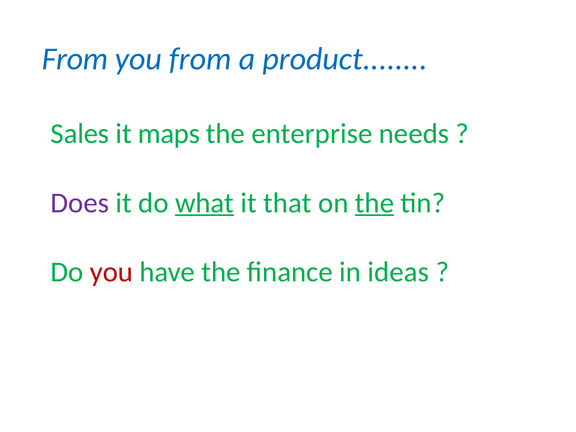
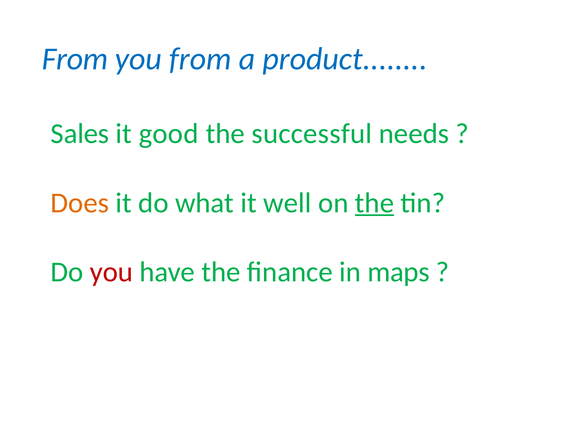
maps: maps -> good
enterprise: enterprise -> successful
Does colour: purple -> orange
what underline: present -> none
that: that -> well
ideas: ideas -> maps
